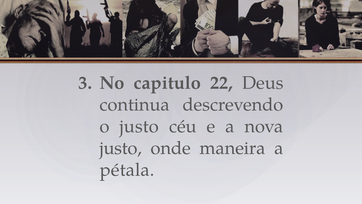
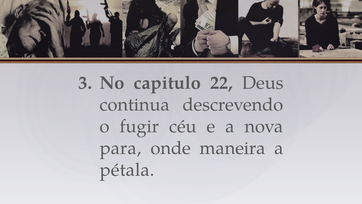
o justo: justo -> fugir
justo at (121, 148): justo -> para
